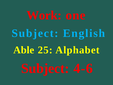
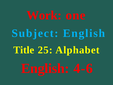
Able: Able -> Title
Subject at (45, 68): Subject -> English
